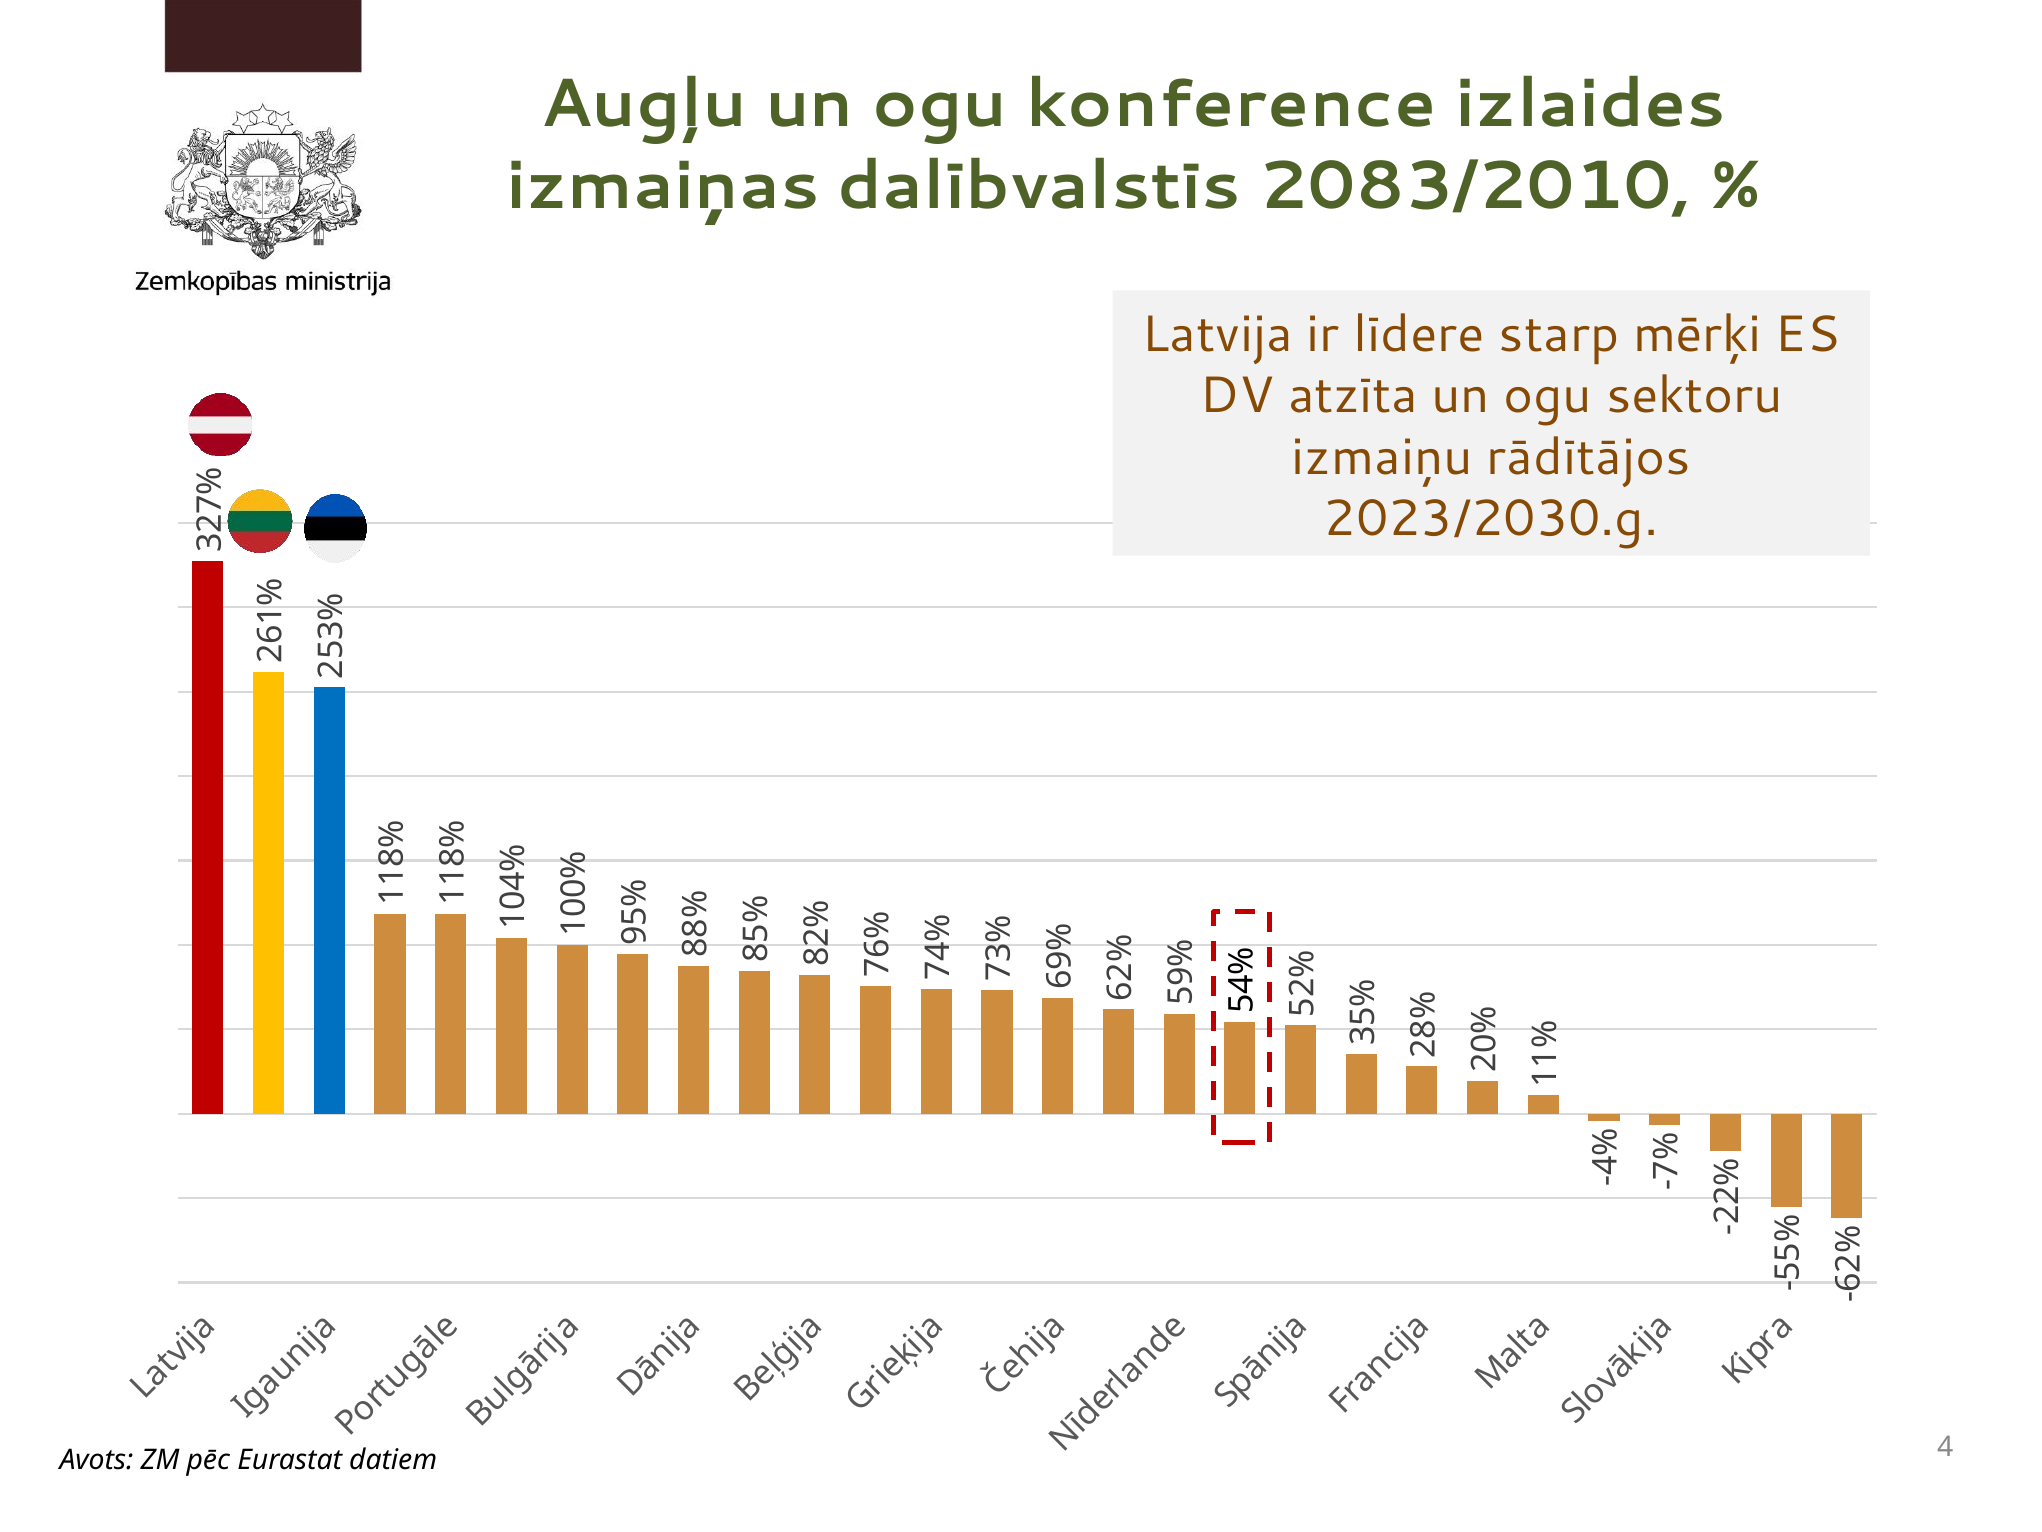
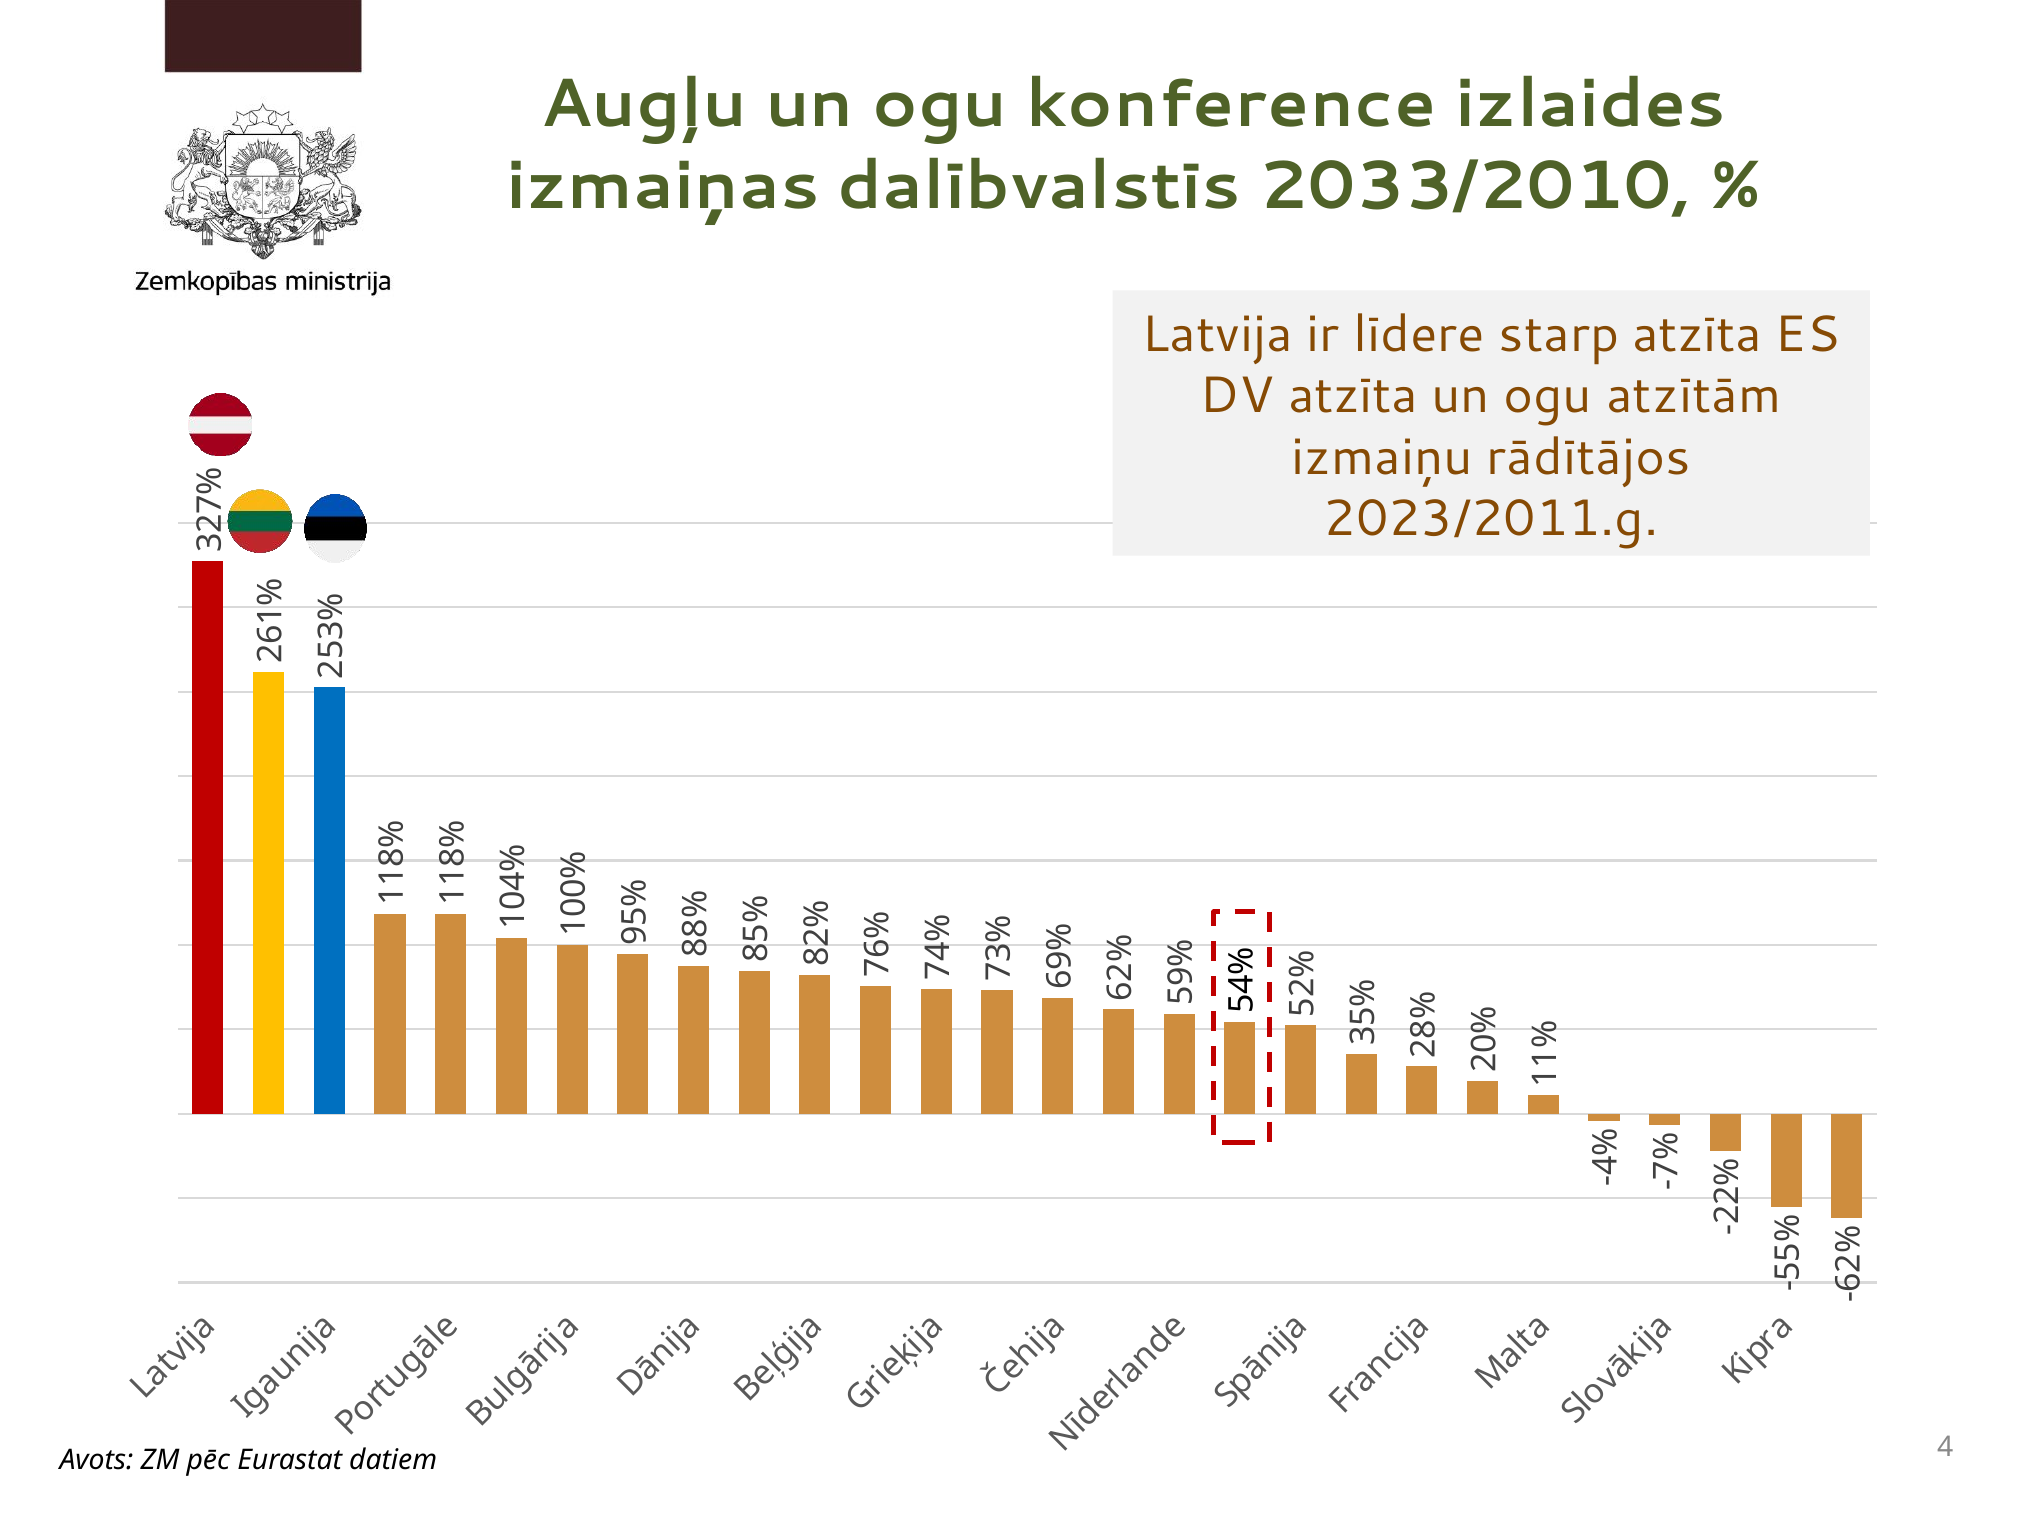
2083/2010: 2083/2010 -> 2033/2010
starp mērķi: mērķi -> atzīta
sektoru: sektoru -> atzītām
2023/2030.g: 2023/2030.g -> 2023/2011.g
